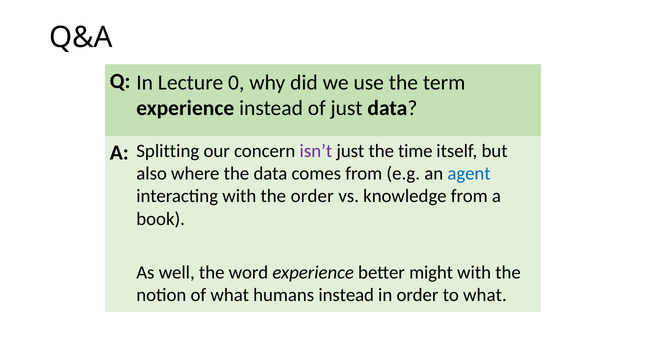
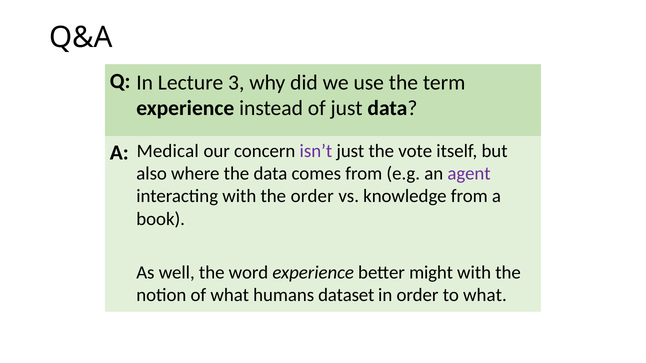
0: 0 -> 3
Splitting: Splitting -> Medical
time: time -> vote
agent colour: blue -> purple
humans instead: instead -> dataset
